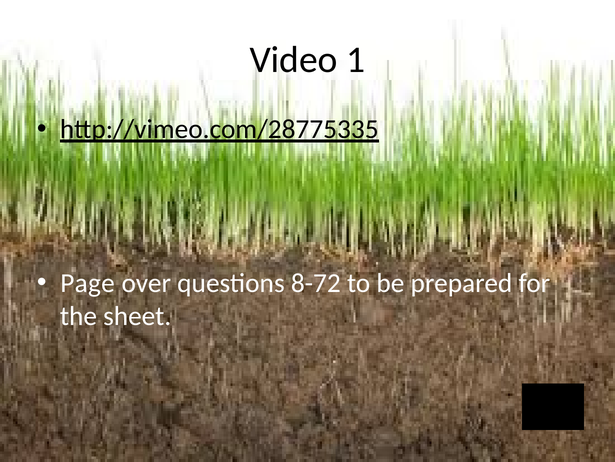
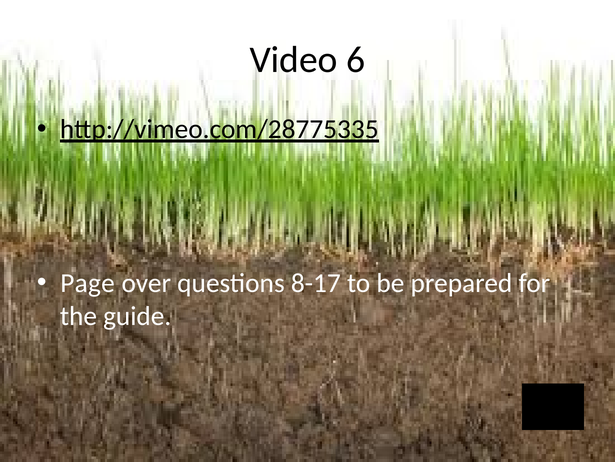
1: 1 -> 6
8-72: 8-72 -> 8-17
sheet: sheet -> guide
